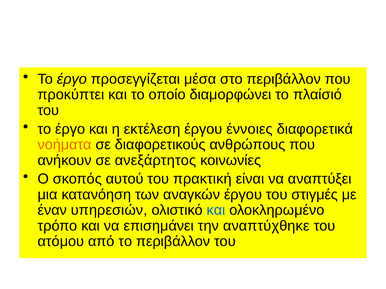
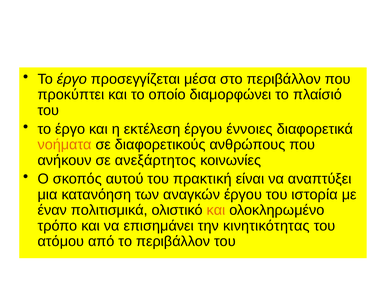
στιγμές: στιγμές -> ιστορία
υπηρεσιών: υπηρεσιών -> πολιτισμικά
και at (216, 211) colour: blue -> orange
αναπτύχθηκε: αναπτύχθηκε -> κινητικότητας
